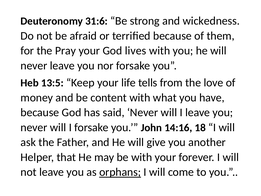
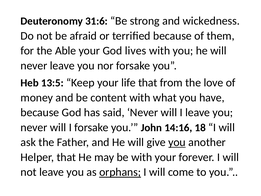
Pray: Pray -> Able
life tells: tells -> that
you at (177, 142) underline: none -> present
